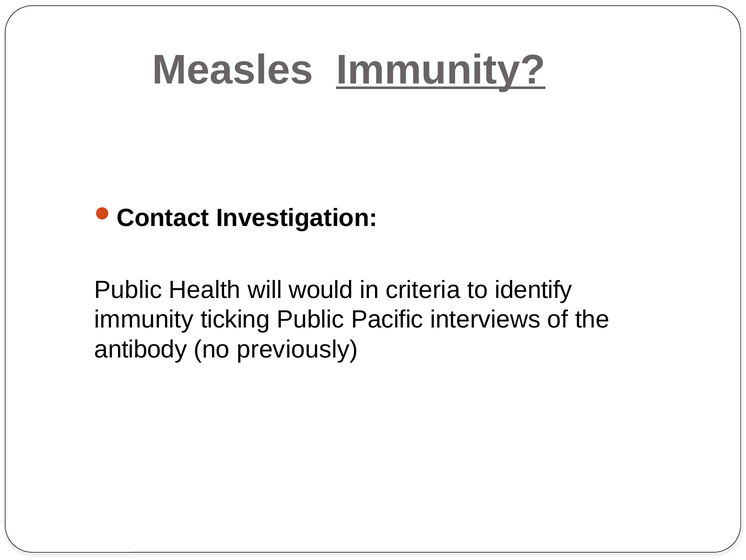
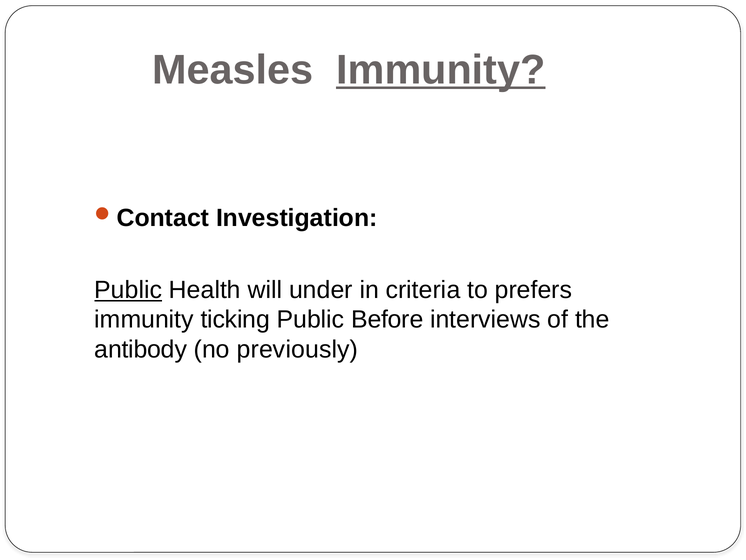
Public at (128, 290) underline: none -> present
would: would -> under
identify: identify -> prefers
Pacific: Pacific -> Before
